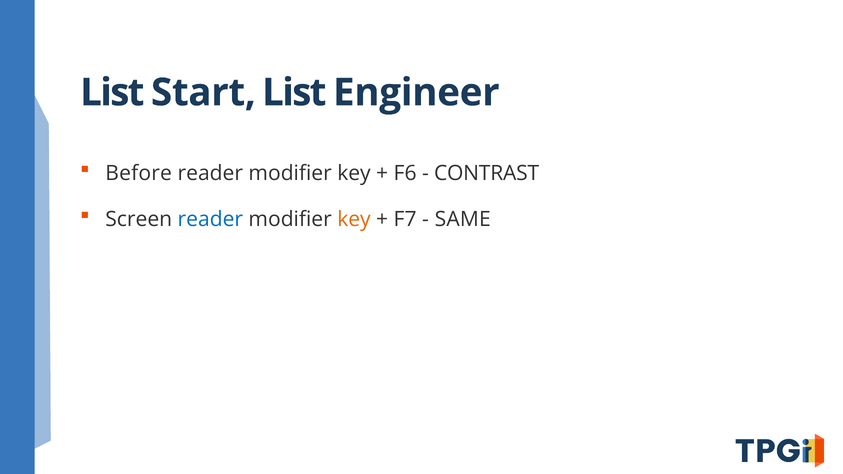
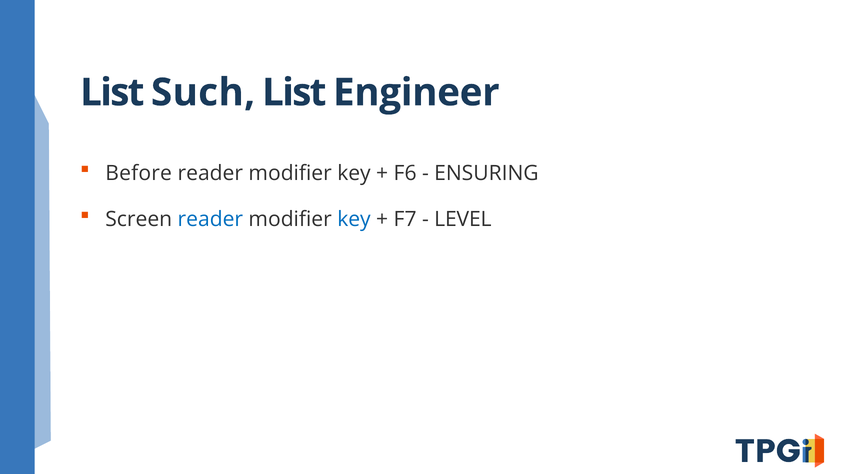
Start: Start -> Such
CONTRAST: CONTRAST -> ENSURING
key at (354, 220) colour: orange -> blue
SAME: SAME -> LEVEL
